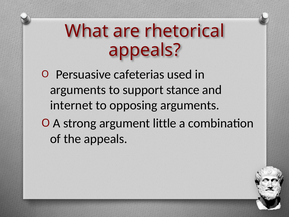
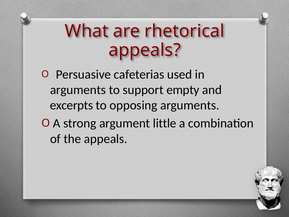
stance: stance -> empty
internet: internet -> excerpts
